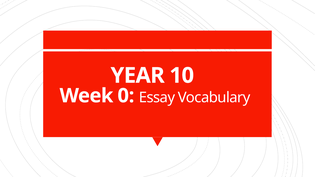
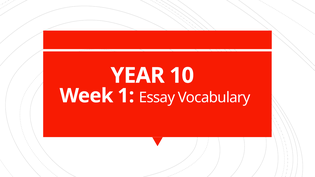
0: 0 -> 1
